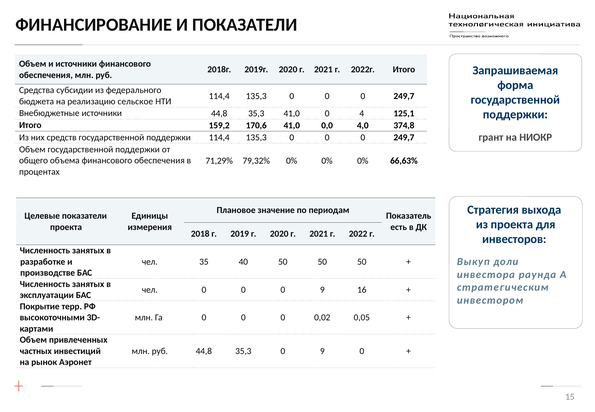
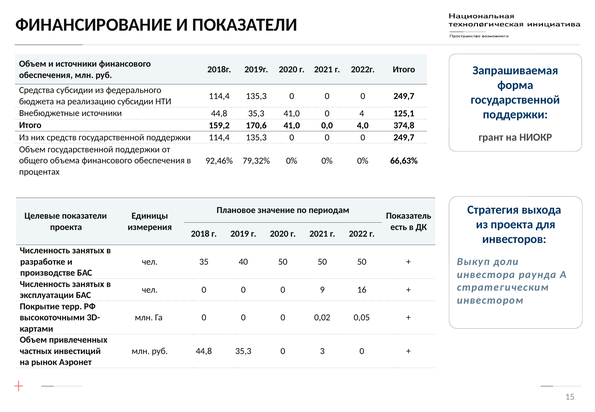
реализацию сельское: сельское -> субсидии
71,29%: 71,29% -> 92,46%
35,3 0 9: 9 -> 3
